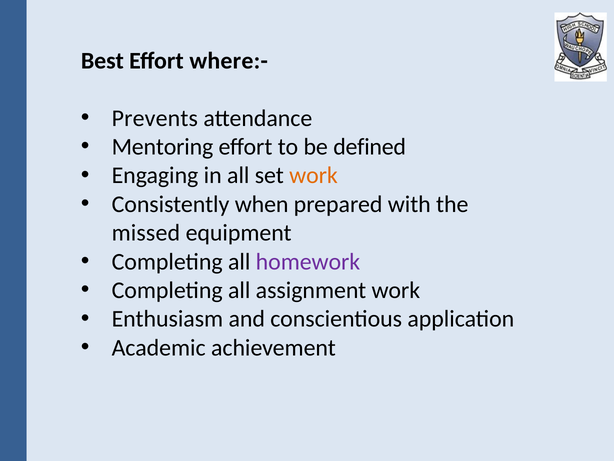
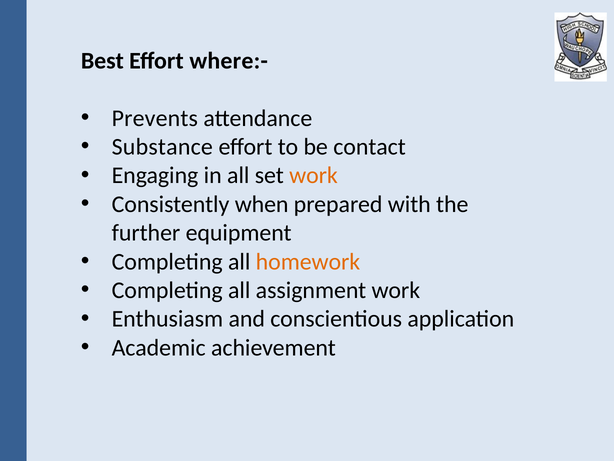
Mentoring: Mentoring -> Substance
defined: defined -> contact
missed: missed -> further
homework colour: purple -> orange
